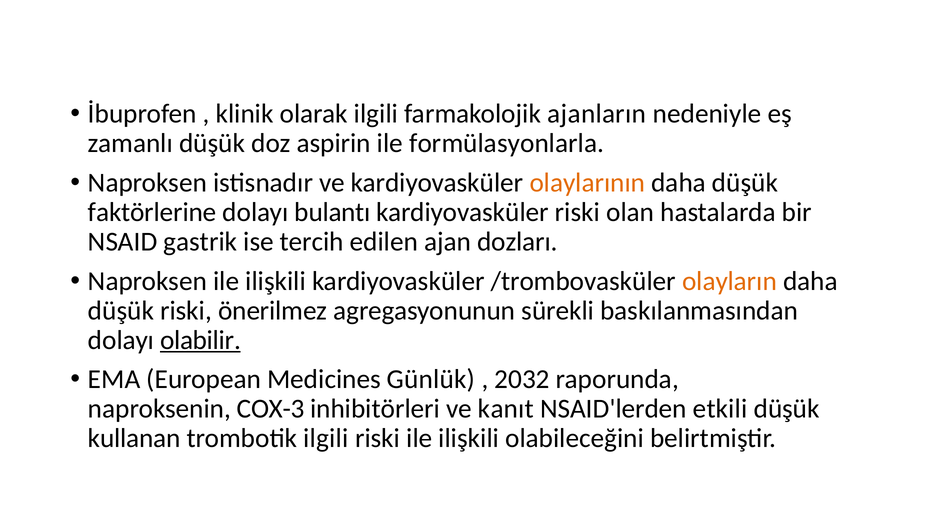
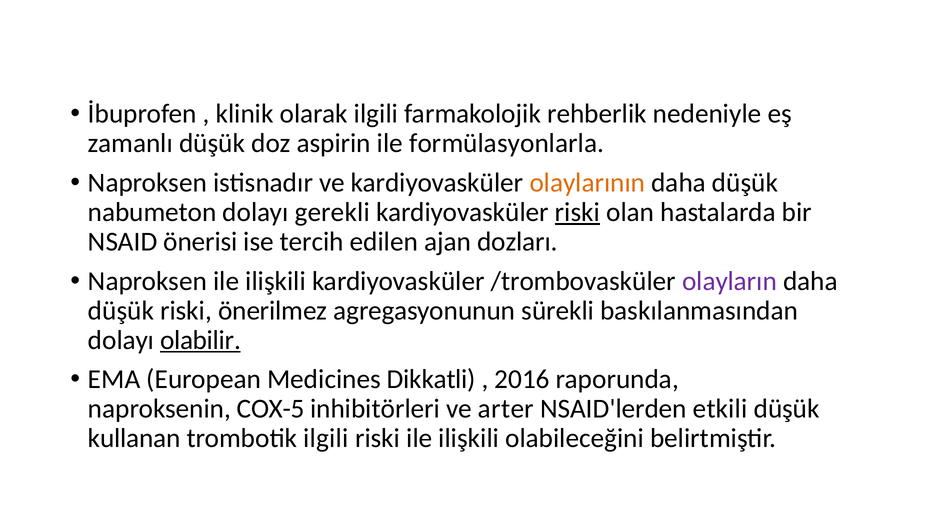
ajanların: ajanların -> rehberlik
faktörlerine: faktörlerine -> nabumeton
bulantı: bulantı -> gerekli
riski at (577, 212) underline: none -> present
gastrik: gastrik -> önerisi
olayların colour: orange -> purple
Günlük: Günlük -> Dikkatli
2032: 2032 -> 2016
COX-3: COX-3 -> COX-5
kanıt: kanıt -> arter
